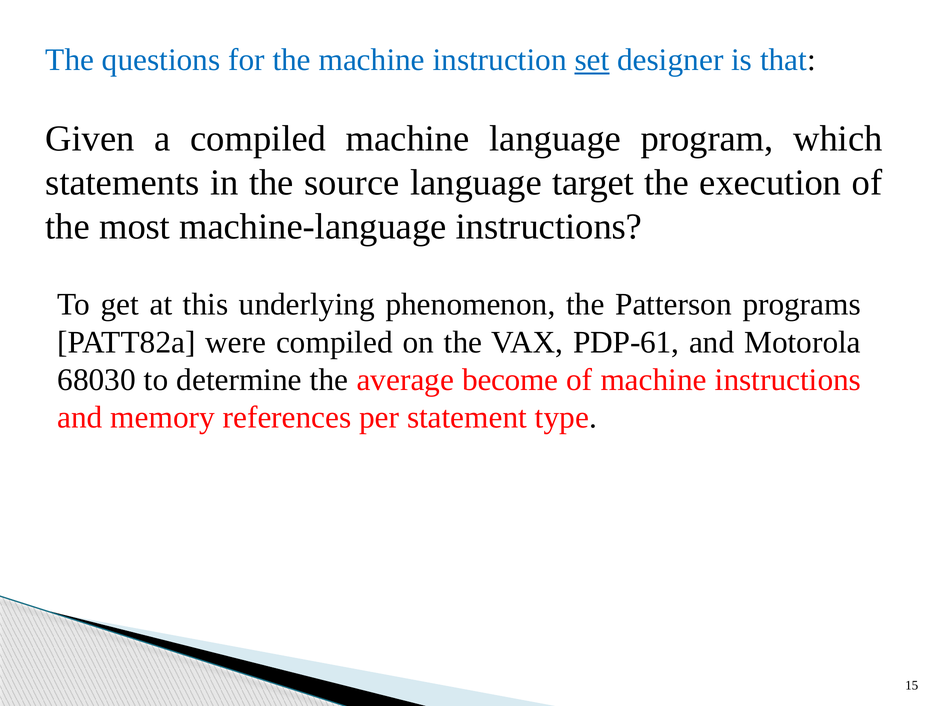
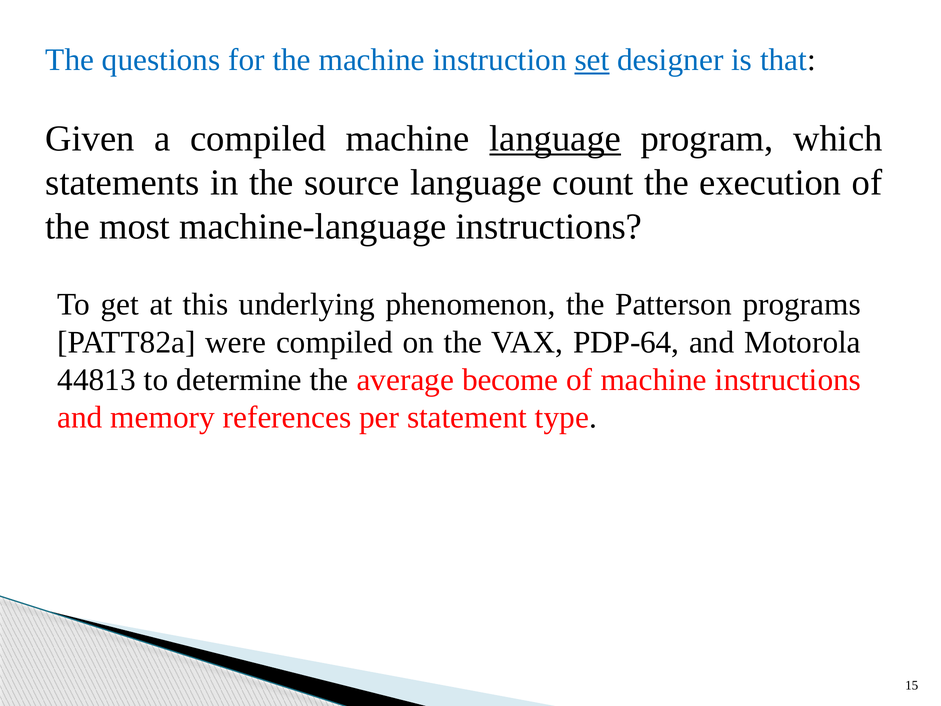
language at (555, 139) underline: none -> present
target: target -> count
PDP-61: PDP-61 -> PDP-64
68030: 68030 -> 44813
